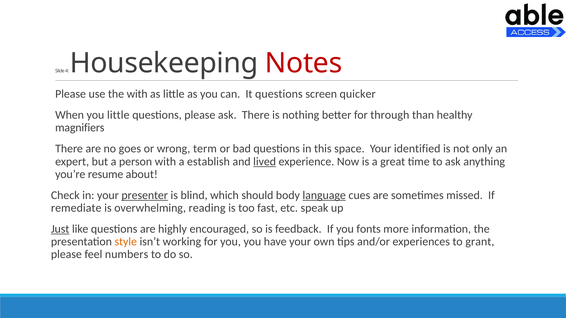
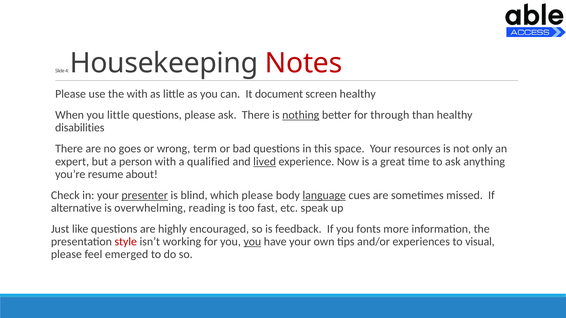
It questions: questions -> document
screen quicker: quicker -> healthy
nothing underline: none -> present
magnifiers: magnifiers -> disabilities
identified: identified -> resources
establish: establish -> qualified
which should: should -> please
remediate: remediate -> alternative
Just underline: present -> none
style colour: orange -> red
you at (252, 242) underline: none -> present
grant: grant -> visual
numbers: numbers -> emerged
